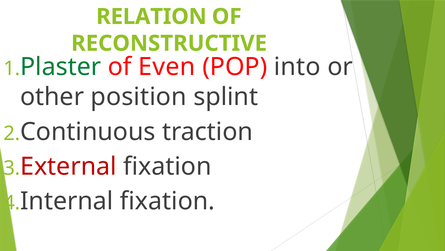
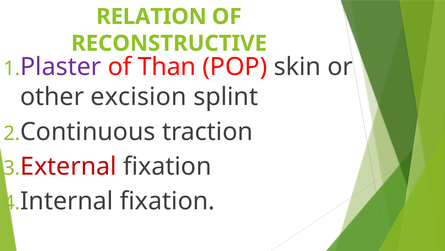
Plaster colour: green -> purple
Even: Even -> Than
into: into -> skin
position: position -> excision
